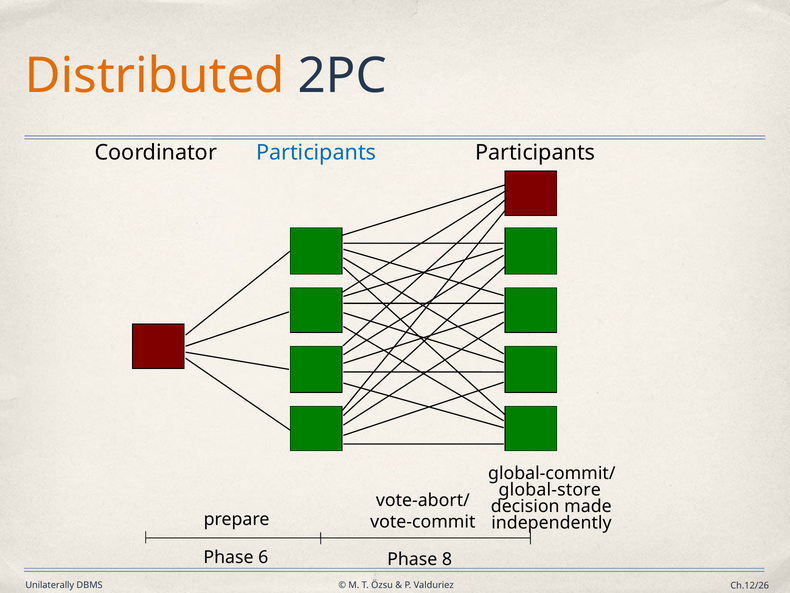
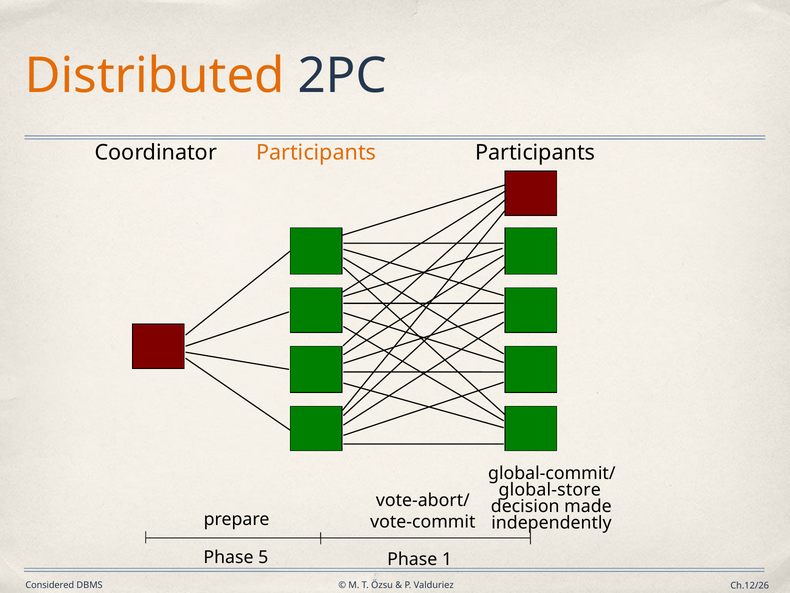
Participants at (316, 153) colour: blue -> orange
6: 6 -> 5
8: 8 -> 1
Unilaterally: Unilaterally -> Considered
